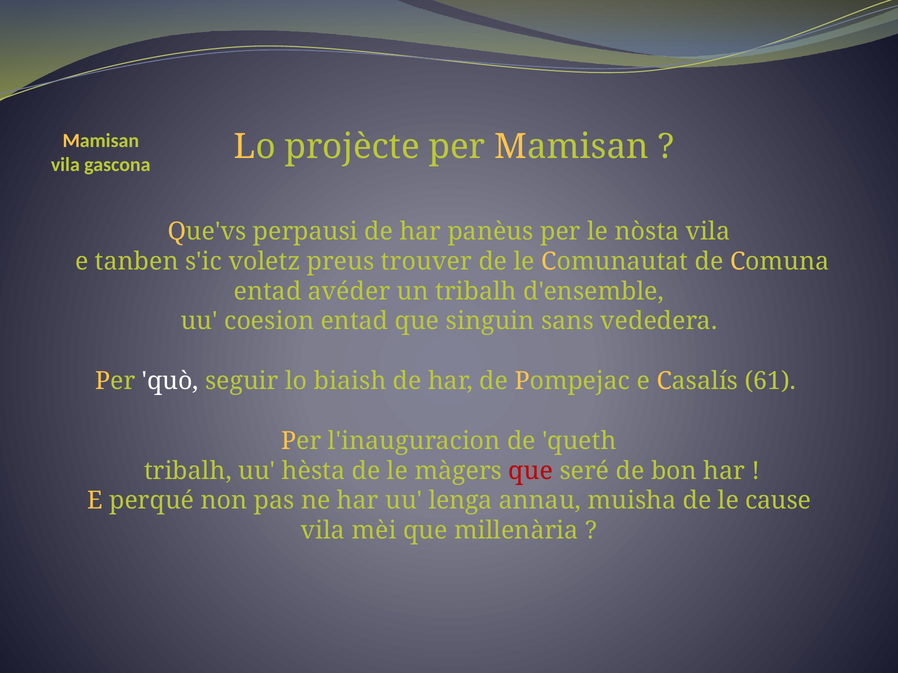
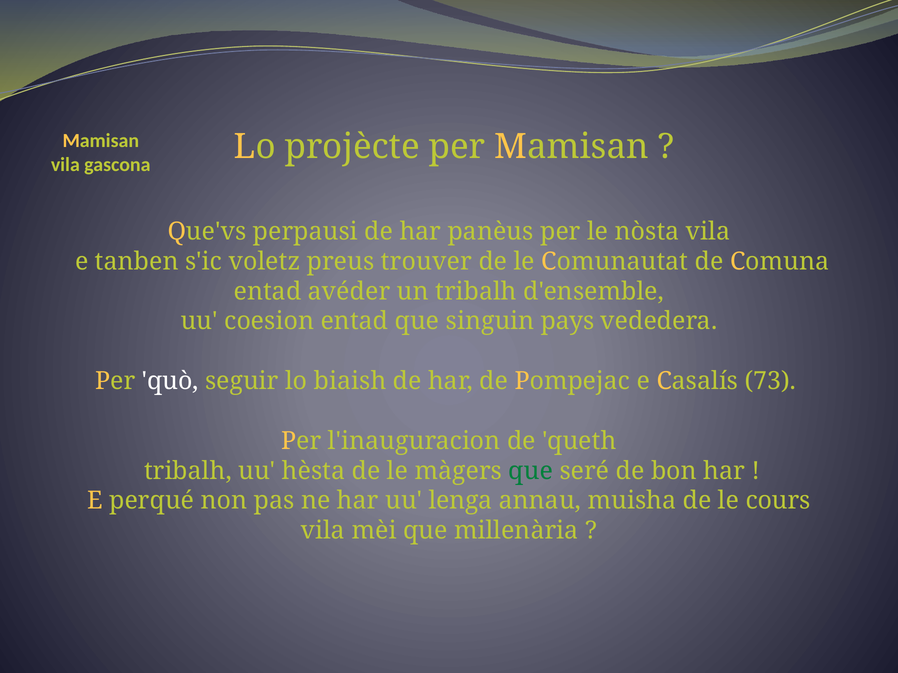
sans: sans -> pays
61: 61 -> 73
que at (531, 471) colour: red -> green
cause: cause -> cours
